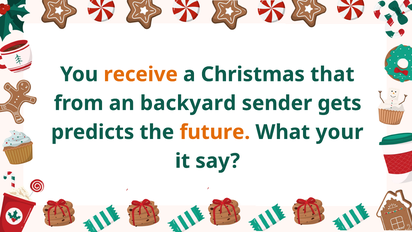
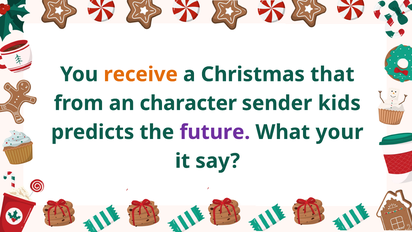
backyard: backyard -> character
gets: gets -> kids
future colour: orange -> purple
